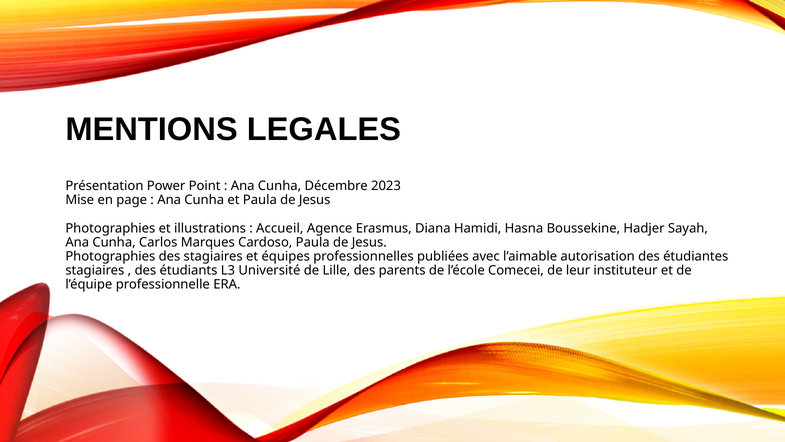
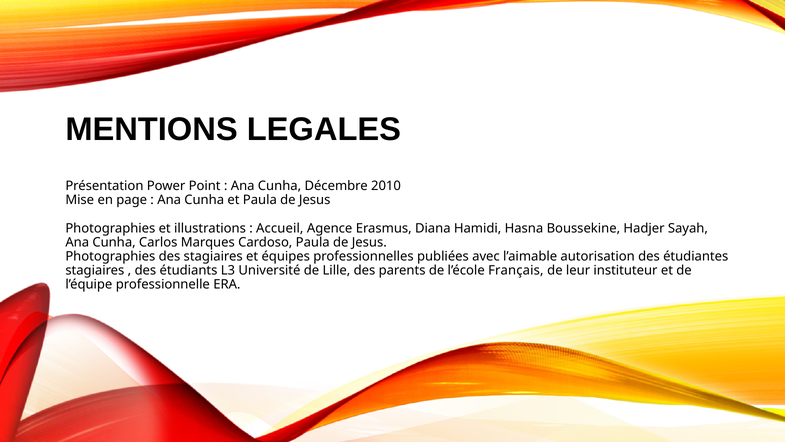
2023: 2023 -> 2010
Comecei: Comecei -> Français
